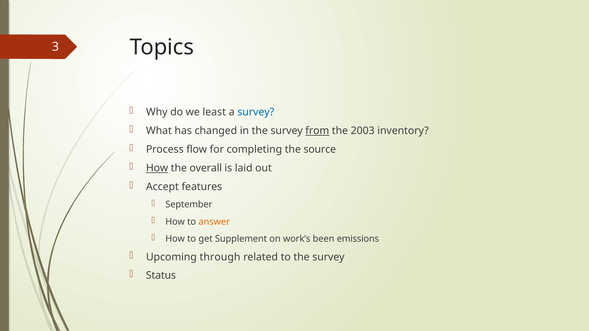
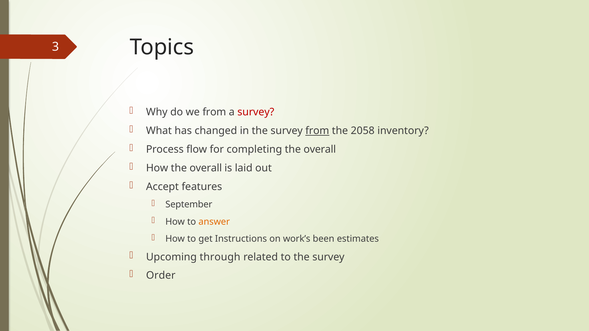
we least: least -> from
survey at (256, 112) colour: blue -> red
2003: 2003 -> 2058
completing the source: source -> overall
How at (157, 168) underline: present -> none
Supplement: Supplement -> Instructions
emissions: emissions -> estimates
Status: Status -> Order
